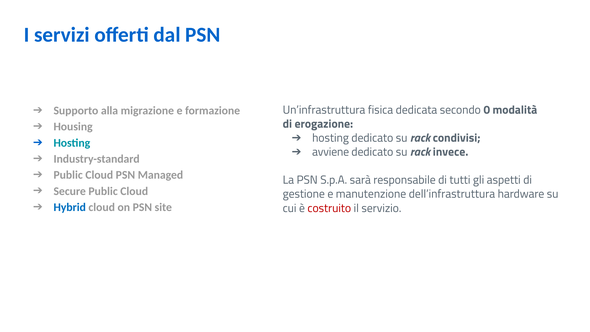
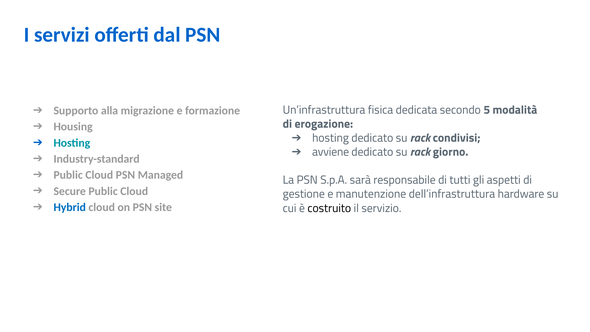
0: 0 -> 5
invece: invece -> giorno
costruito colour: red -> black
